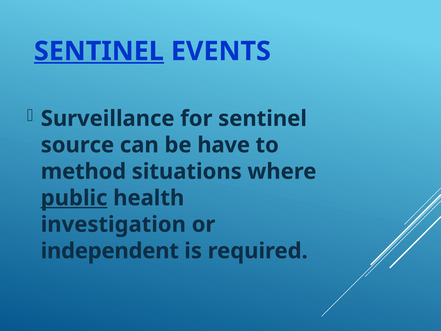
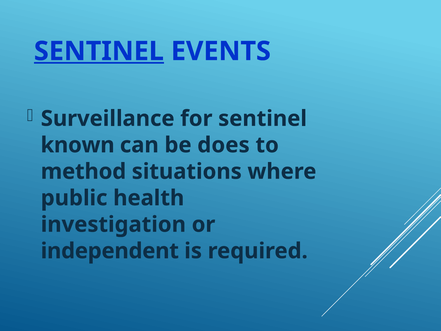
source: source -> known
have: have -> does
public underline: present -> none
